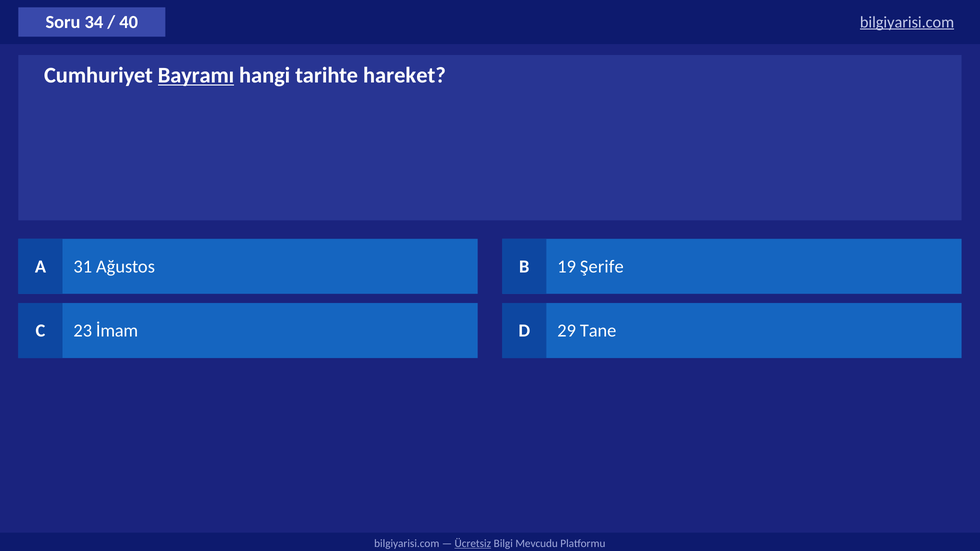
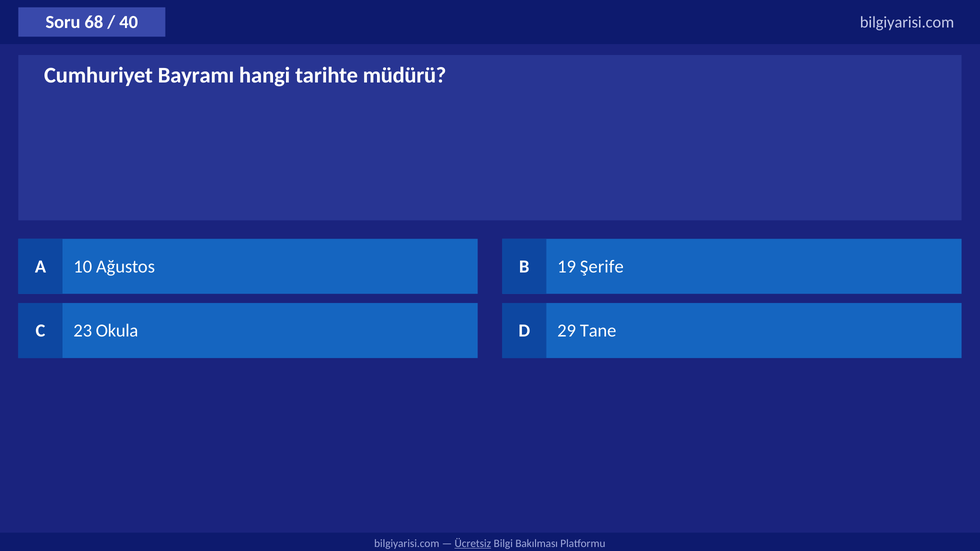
34: 34 -> 68
bilgiyarisi.com at (907, 22) underline: present -> none
Bayramı underline: present -> none
hareket: hareket -> müdürü
31: 31 -> 10
İmam: İmam -> Okula
Mevcudu: Mevcudu -> Bakılması
